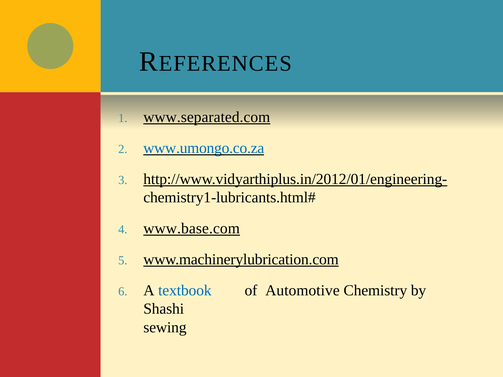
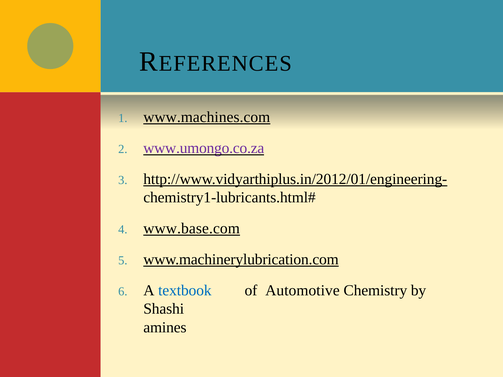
www.separated.com: www.separated.com -> www.machines.com
www.umongo.co.za colour: blue -> purple
sewing: sewing -> amines
